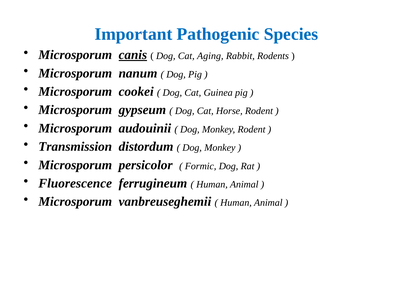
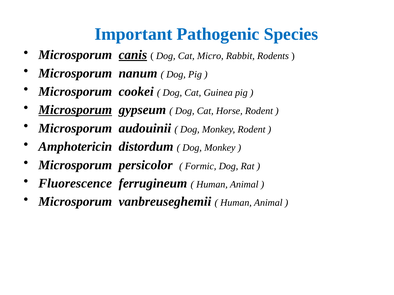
Aging: Aging -> Micro
Microsporum at (75, 110) underline: none -> present
Transmission: Transmission -> Amphotericin
